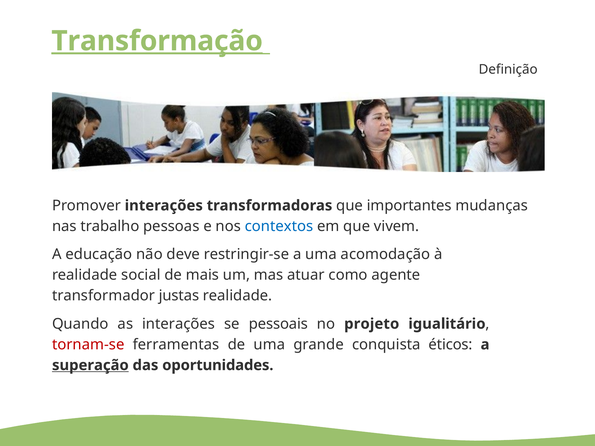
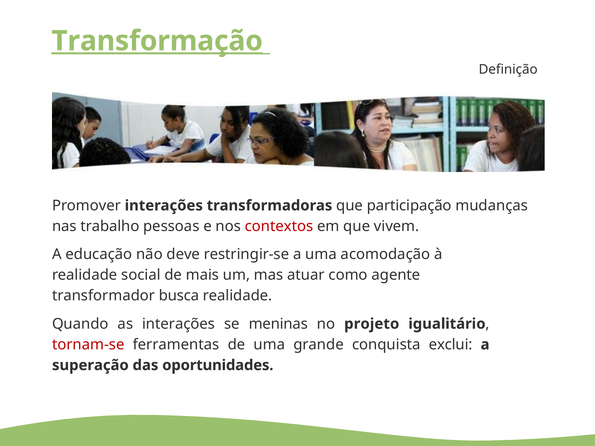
importantes: importantes -> participação
contextos colour: blue -> red
justas: justas -> busca
pessoais: pessoais -> meninas
éticos: éticos -> exclui
superação underline: present -> none
